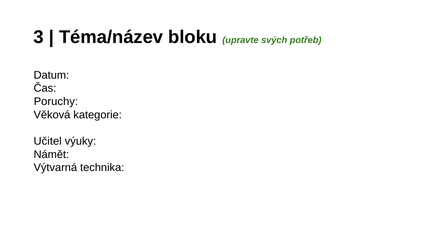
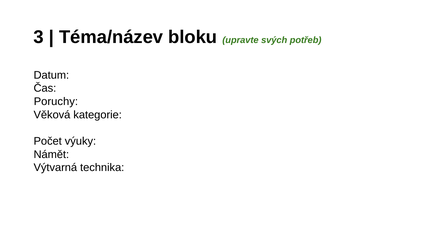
Učitel: Učitel -> Počet
